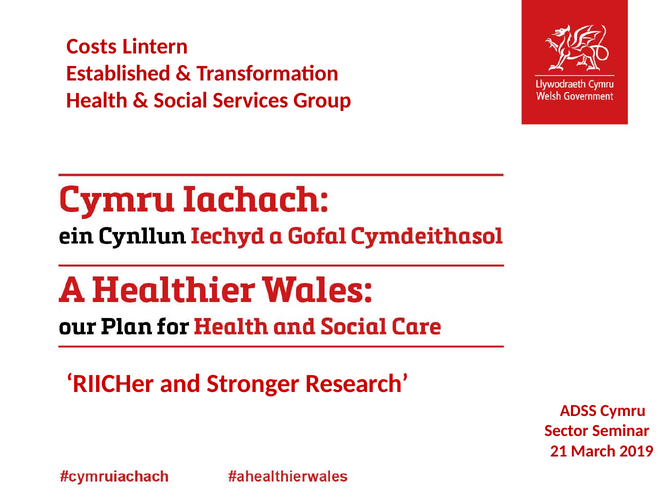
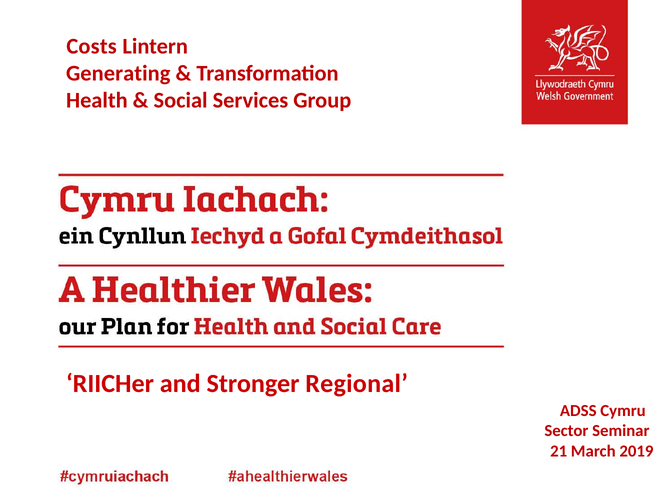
Established: Established -> Generating
Research: Research -> Regional
